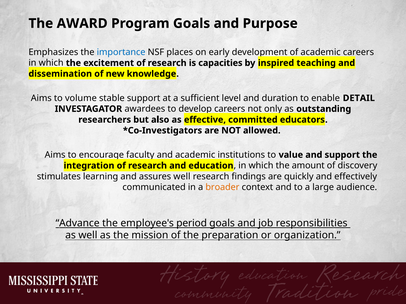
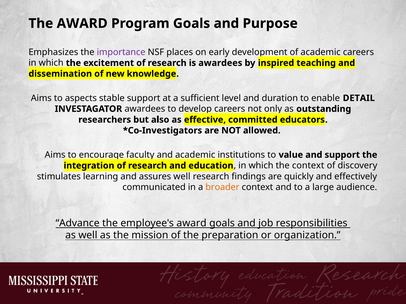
importance colour: blue -> purple
is capacities: capacities -> awardees
volume: volume -> aspects
the amount: amount -> context
employee's period: period -> award
